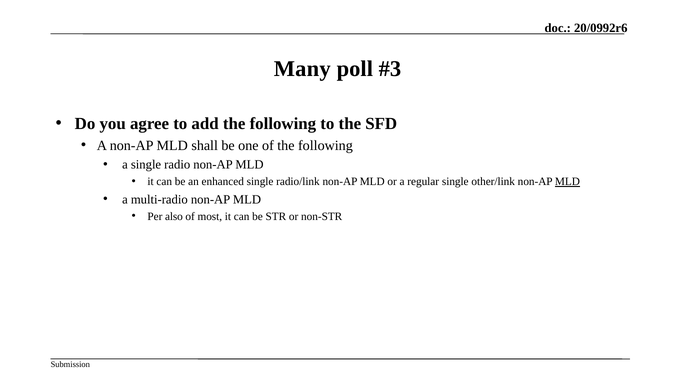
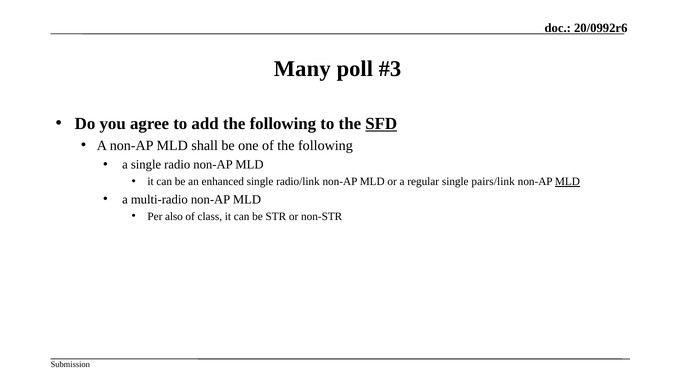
SFD underline: none -> present
other/link: other/link -> pairs/link
most: most -> class
